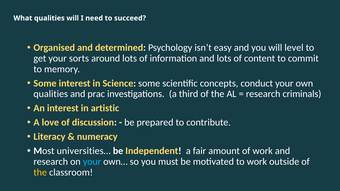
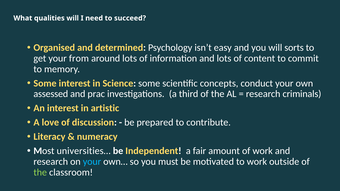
level: level -> sorts
sorts: sorts -> from
qualities at (51, 94): qualities -> assessed
the at (40, 173) colour: yellow -> light green
